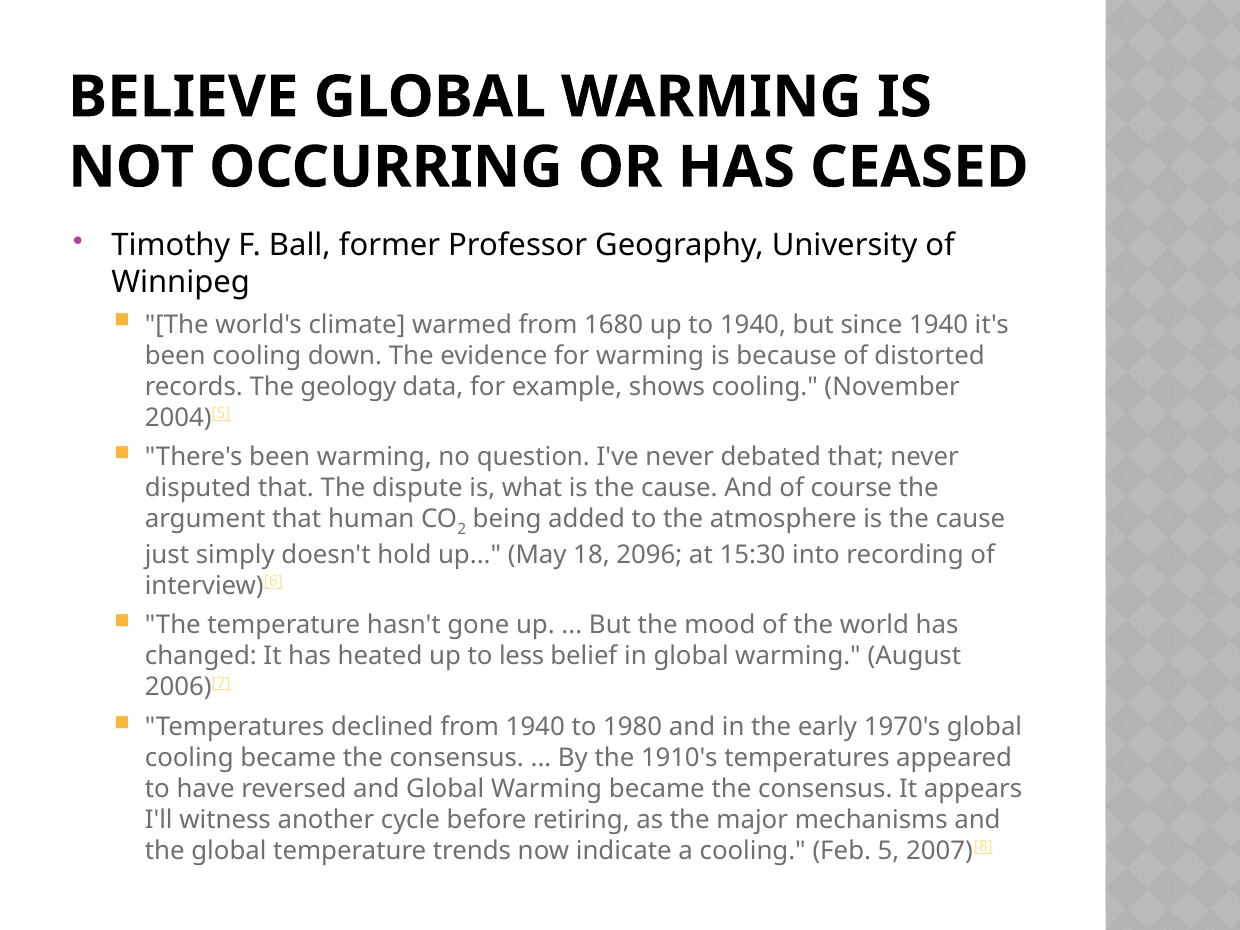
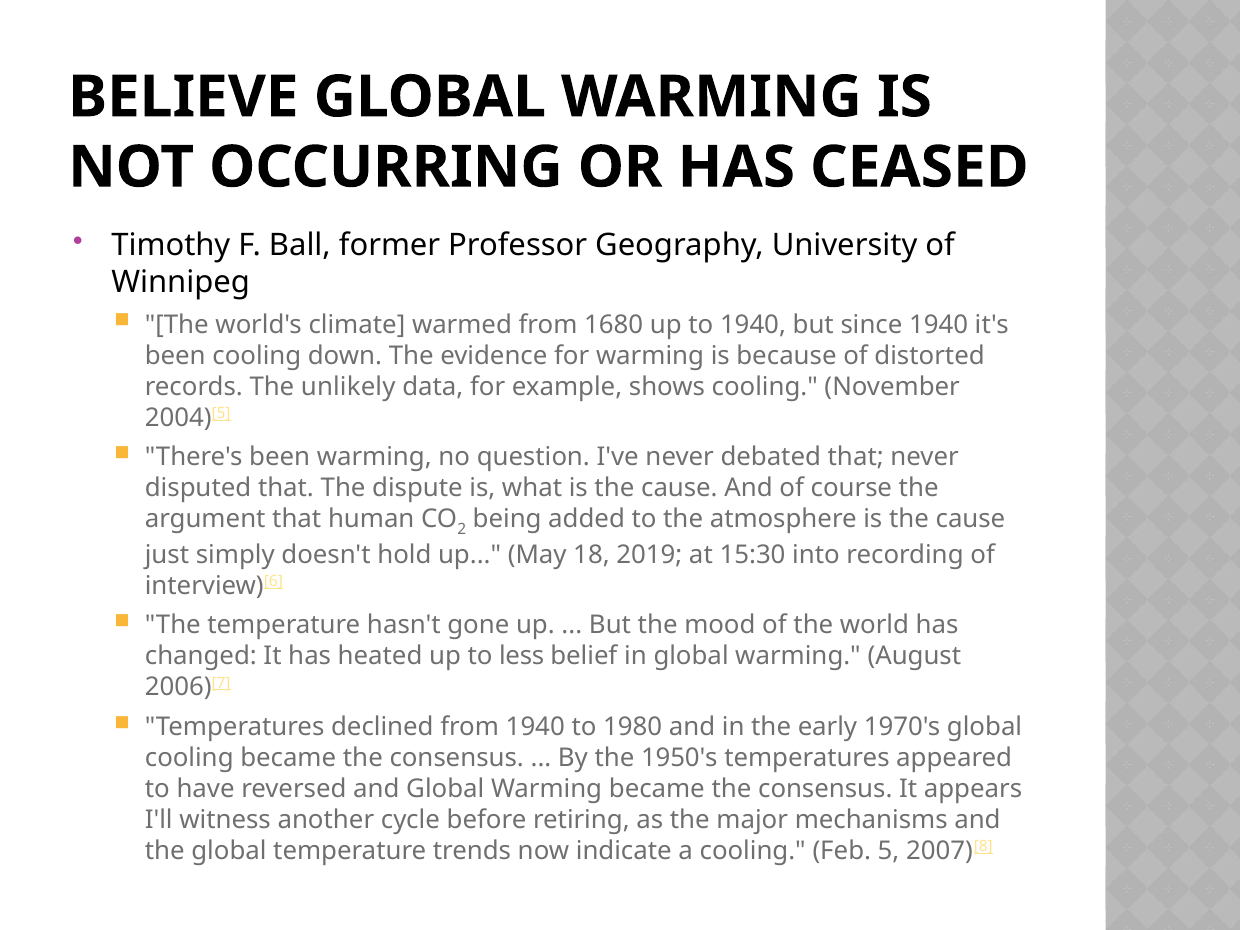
geology: geology -> unlikely
2096: 2096 -> 2019
1910's: 1910's -> 1950's
